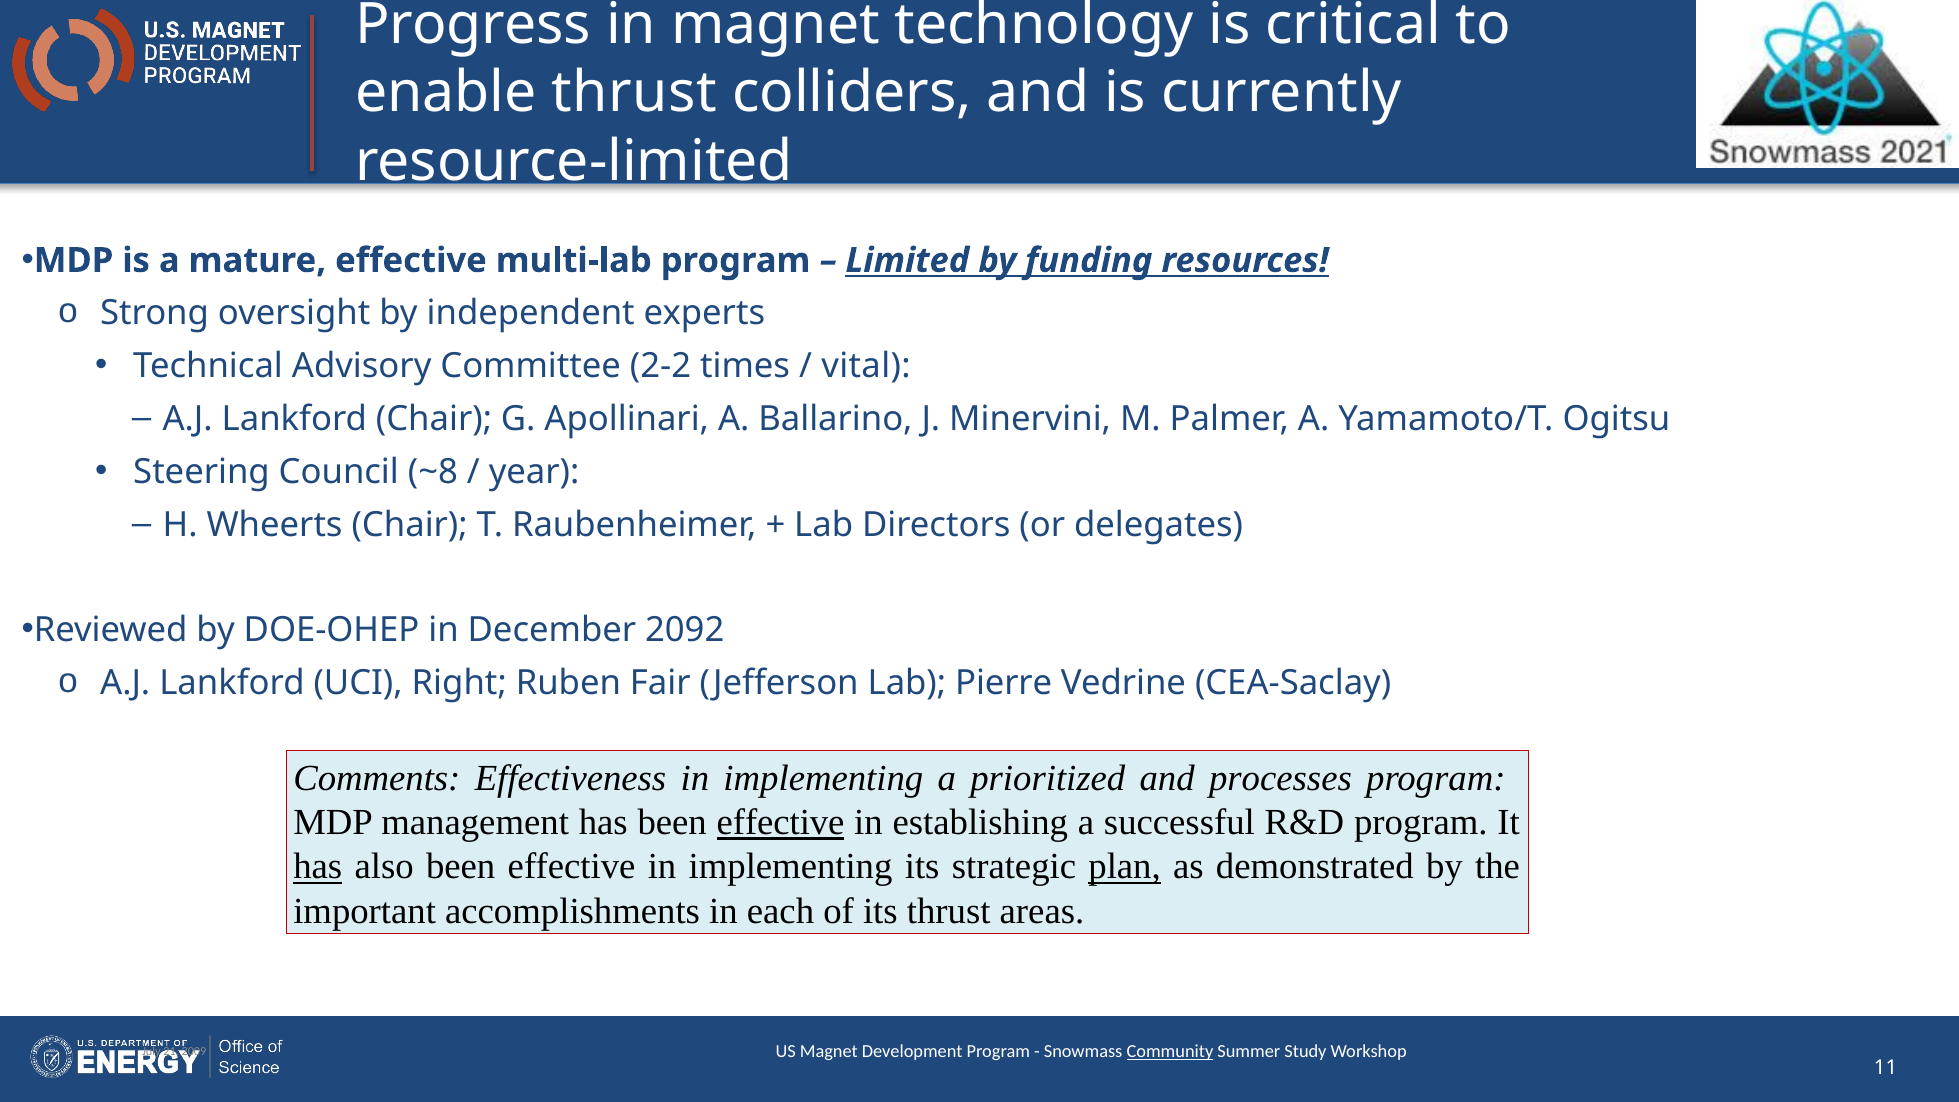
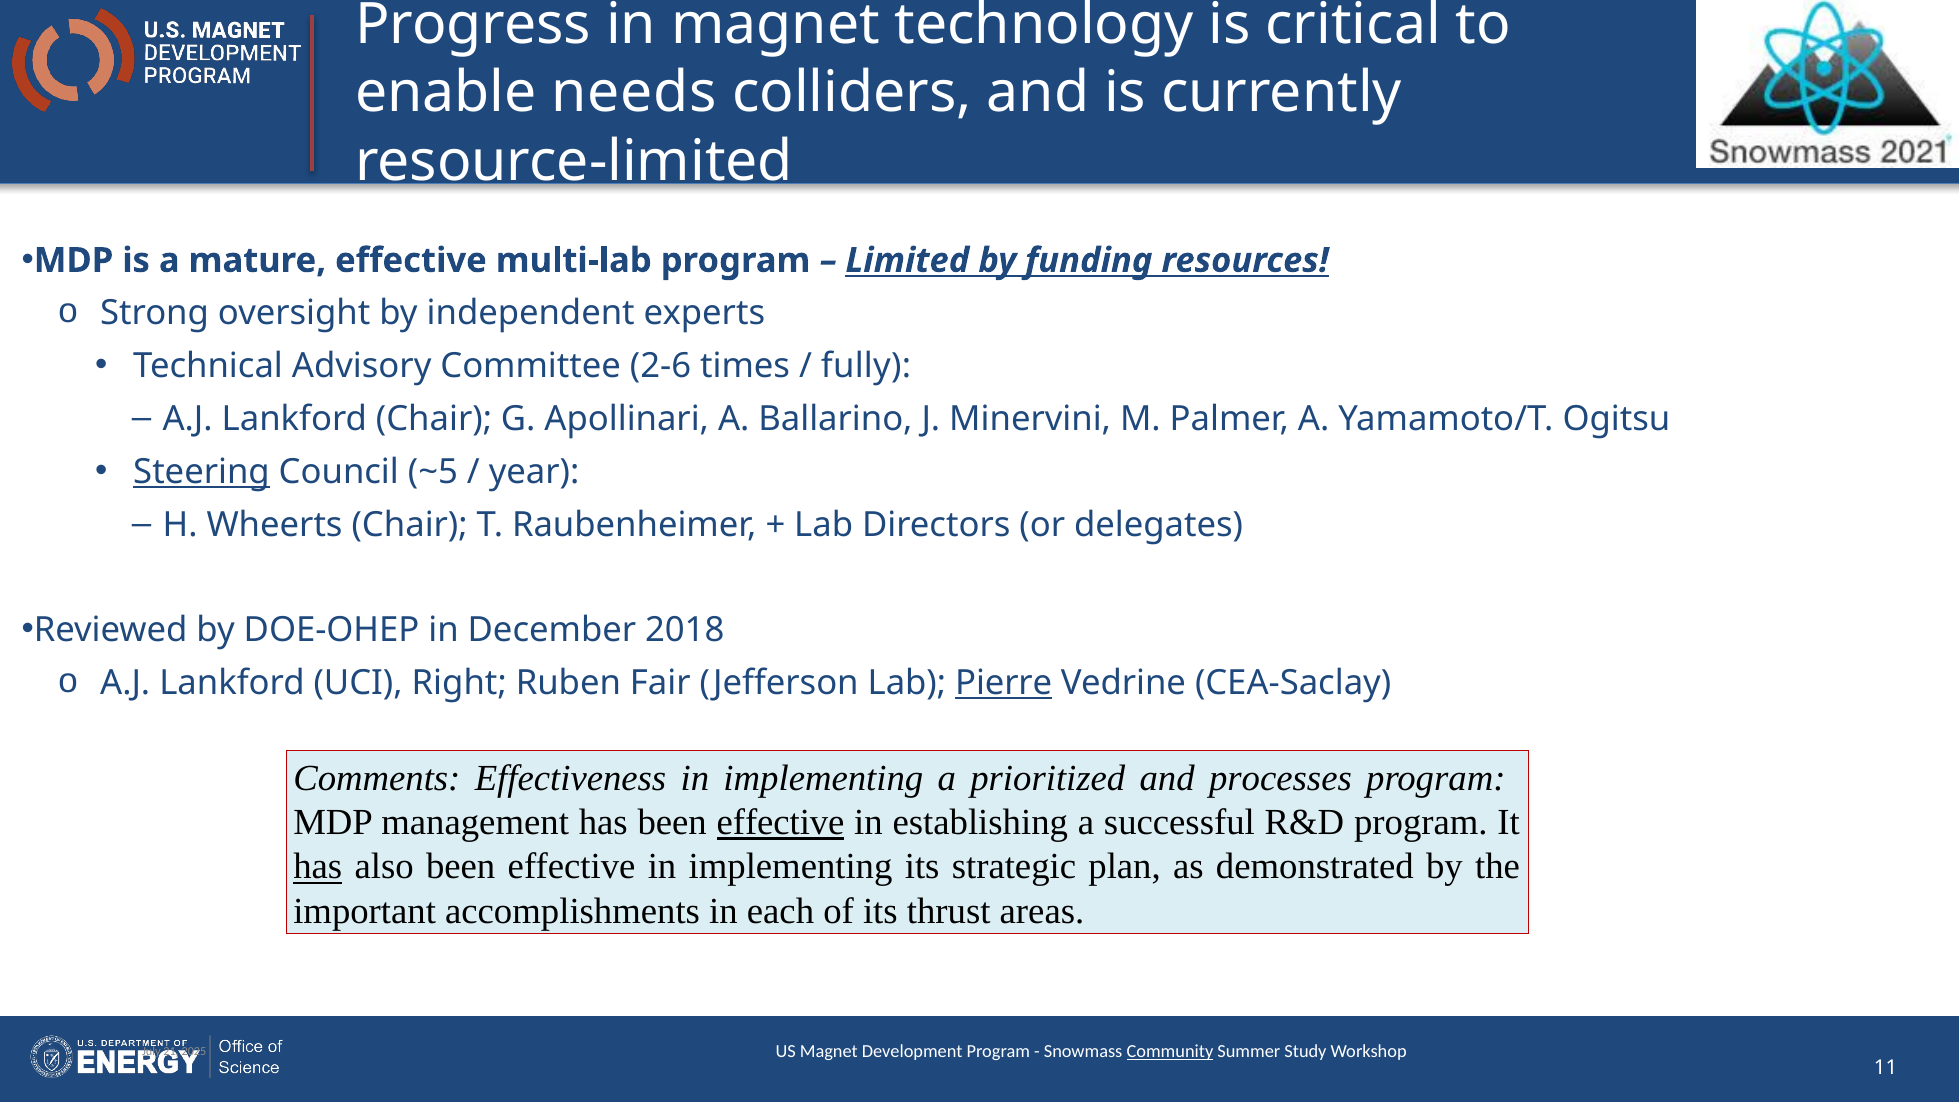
enable thrust: thrust -> needs
2-2: 2-2 -> 2-6
vital: vital -> fully
Steering underline: none -> present
~8: ~8 -> ~5
2092: 2092 -> 2018
Pierre underline: none -> present
plan underline: present -> none
2009: 2009 -> 2025
